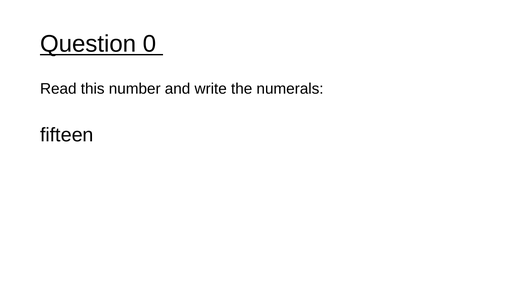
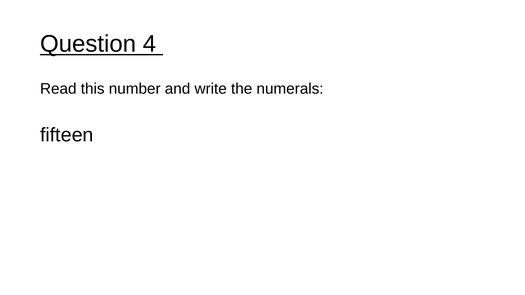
0: 0 -> 4
